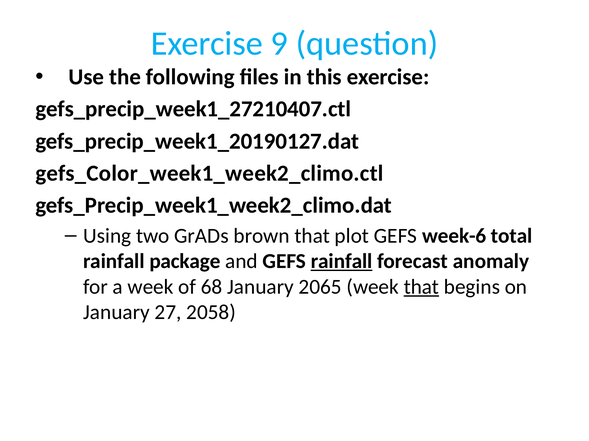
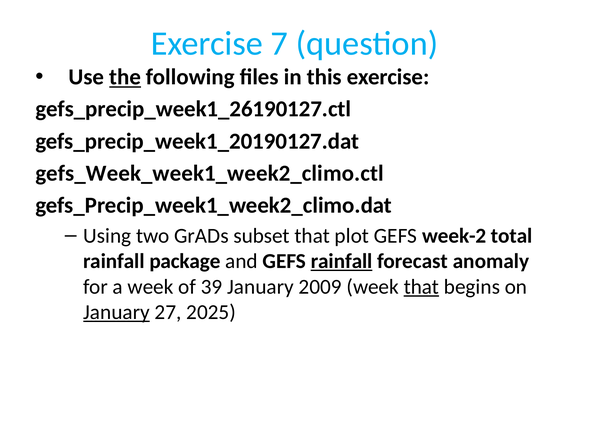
9: 9 -> 7
the underline: none -> present
gefs_precip_week1_27210407.ctl: gefs_precip_week1_27210407.ctl -> gefs_precip_week1_26190127.ctl
gefs_Color_week1_week2_climo.ctl: gefs_Color_week1_week2_climo.ctl -> gefs_Week_week1_week2_climo.ctl
brown: brown -> subset
week-6: week-6 -> week-2
68: 68 -> 39
2065: 2065 -> 2009
January at (116, 313) underline: none -> present
2058: 2058 -> 2025
